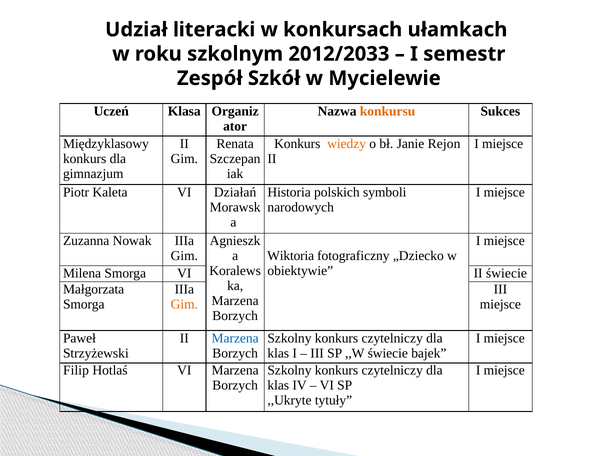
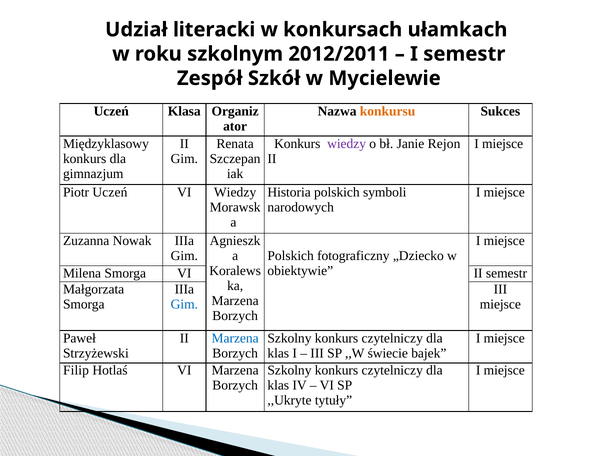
2012/2033: 2012/2033 -> 2012/2011
wiedzy at (347, 144) colour: orange -> purple
Piotr Kaleta: Kaleta -> Uczeń
VI Działań: Działań -> Wiedzy
Wiktoria at (291, 256): Wiktoria -> Polskich
II świecie: świecie -> semestr
Gim at (184, 305) colour: orange -> blue
